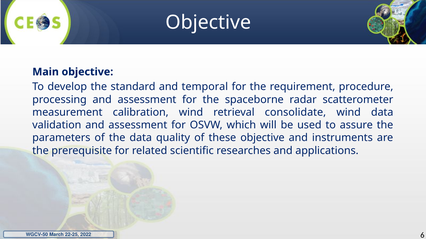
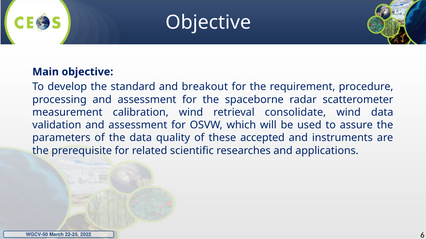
temporal: temporal -> breakout
these objective: objective -> accepted
